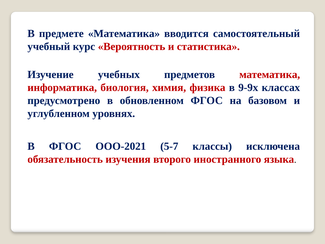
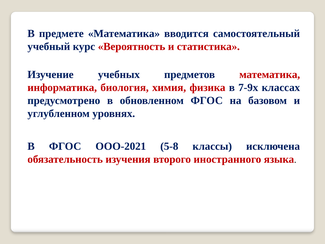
9-9х: 9-9х -> 7-9х
5-7: 5-7 -> 5-8
